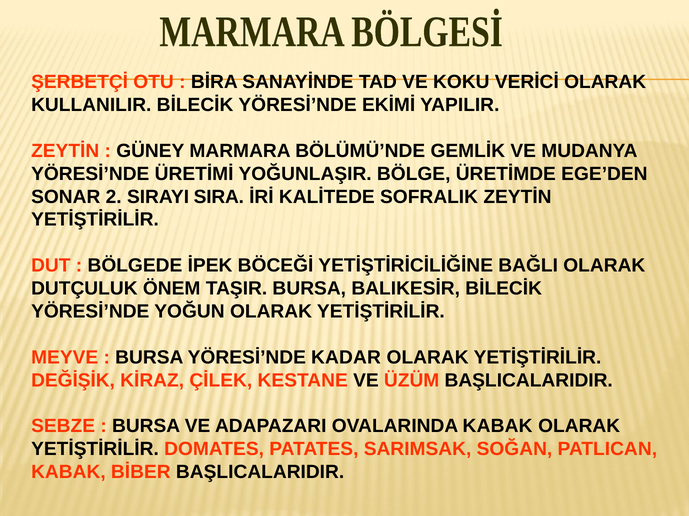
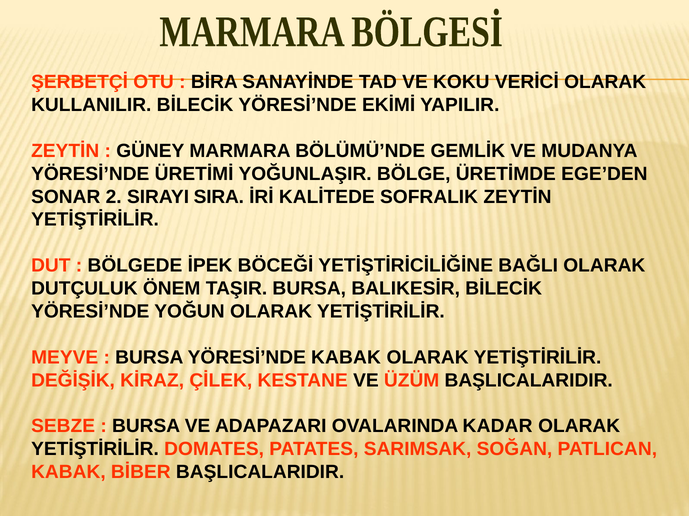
YÖRESİ’NDE KADAR: KADAR -> KABAK
OVALARINDA KABAK: KABAK -> KADAR
